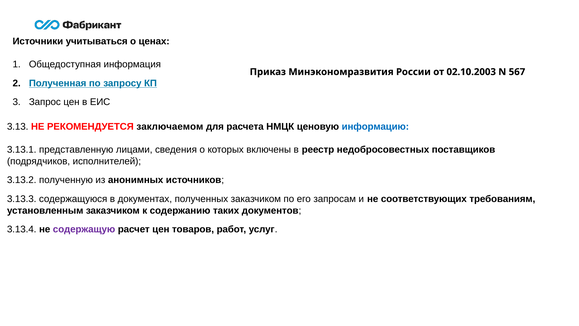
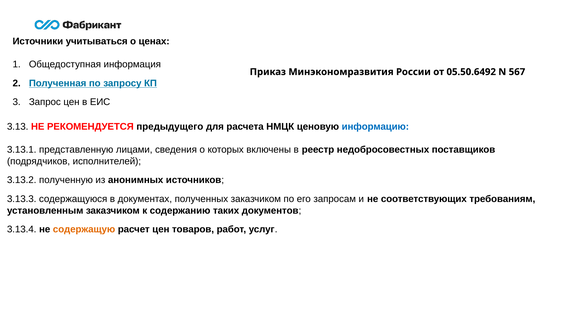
02.10.2003: 02.10.2003 -> 05.50.6492
заключаемом: заключаемом -> предыдущего
содержащую colour: purple -> orange
